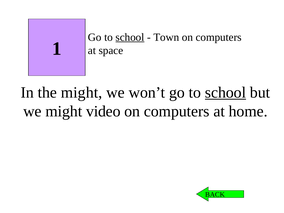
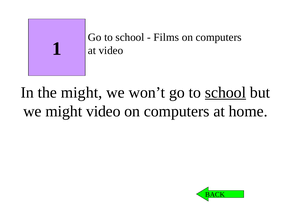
school at (130, 37) underline: present -> none
Town: Town -> Films
at space: space -> video
